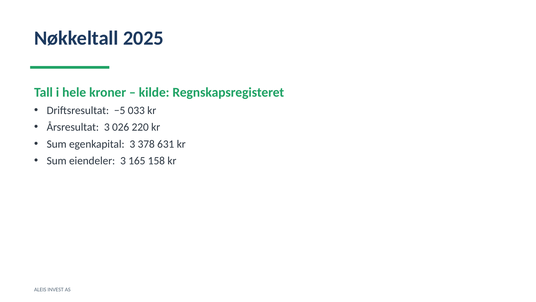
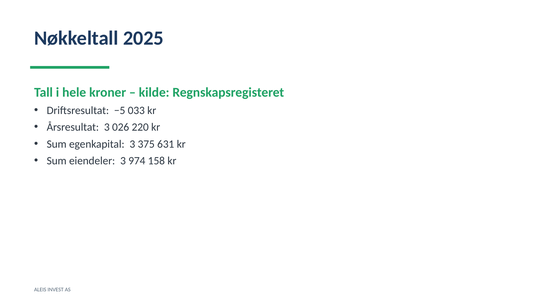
378: 378 -> 375
165: 165 -> 974
